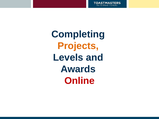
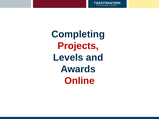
Projects colour: orange -> red
